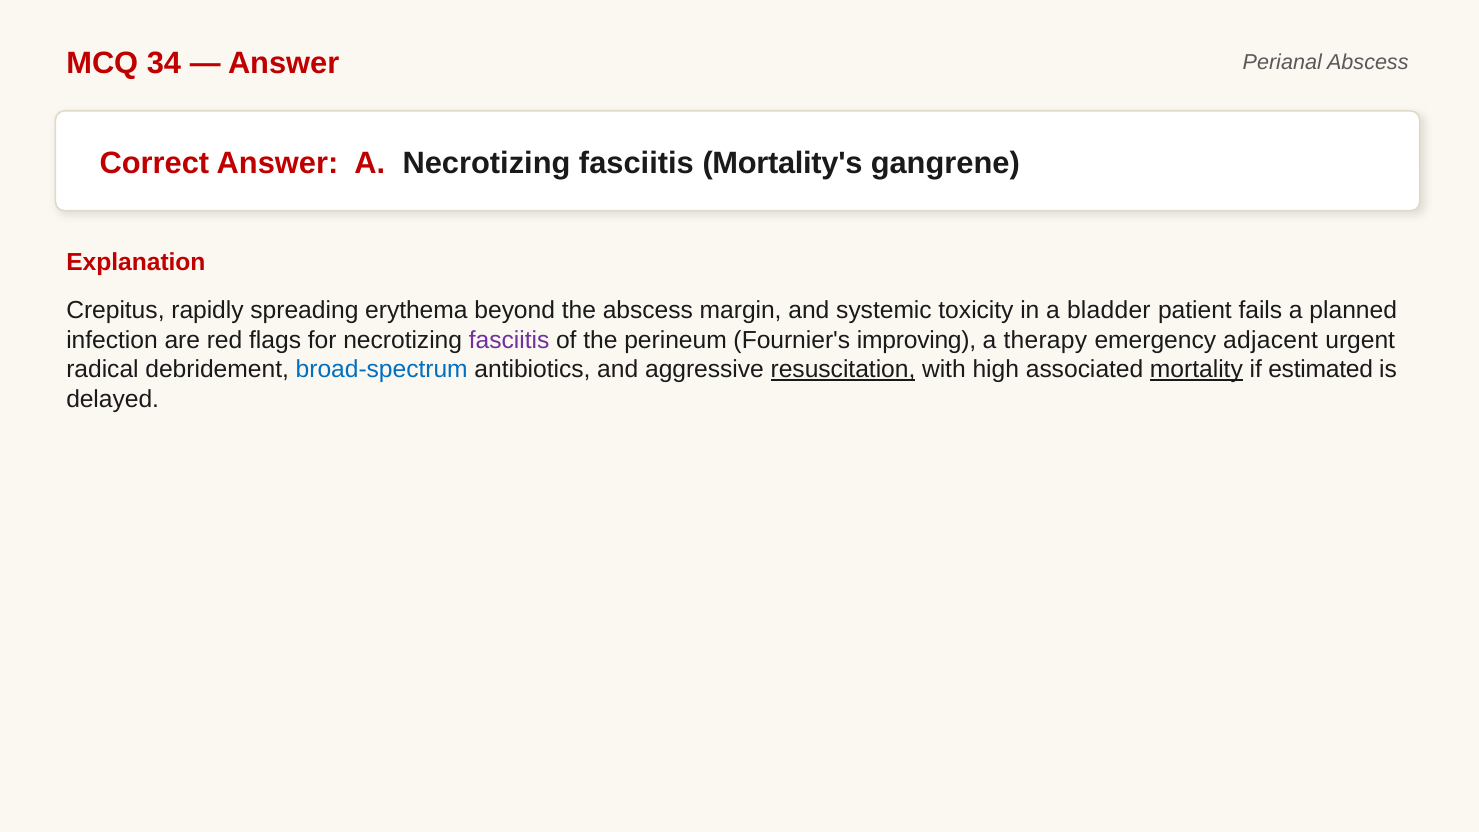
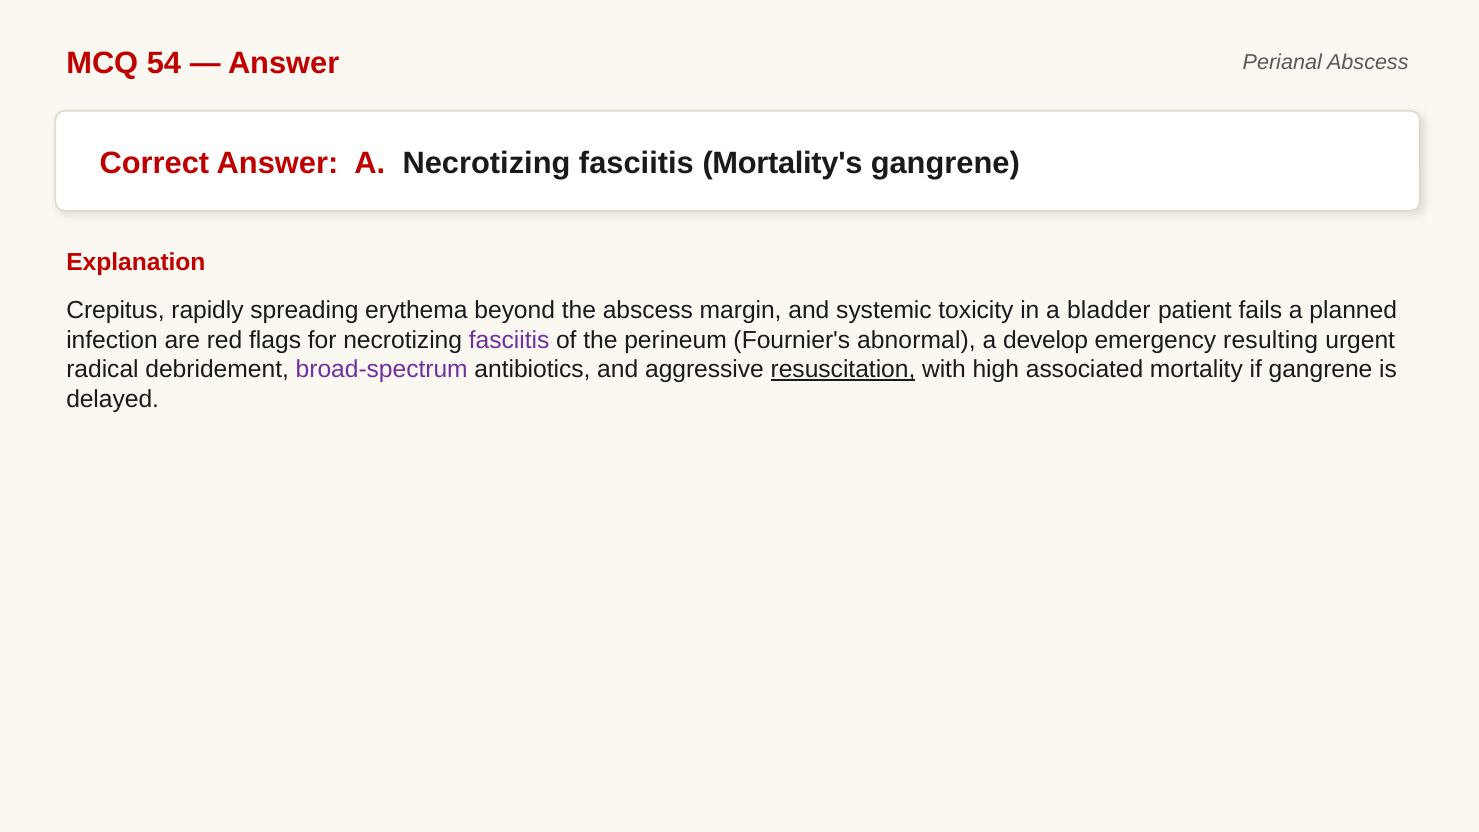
34: 34 -> 54
improving: improving -> abnormal
therapy: therapy -> develop
adjacent: adjacent -> resulting
broad-spectrum colour: blue -> purple
mortality underline: present -> none
if estimated: estimated -> gangrene
